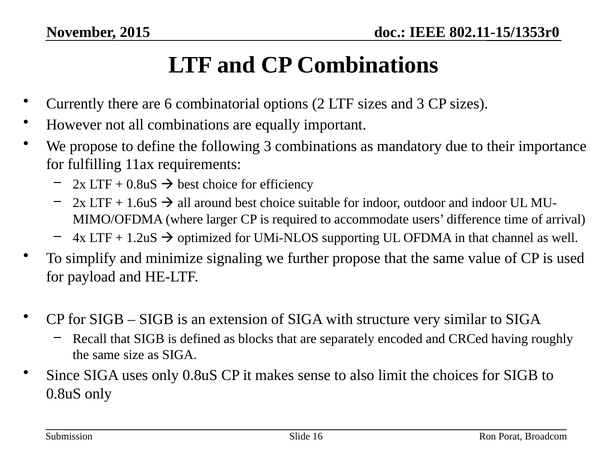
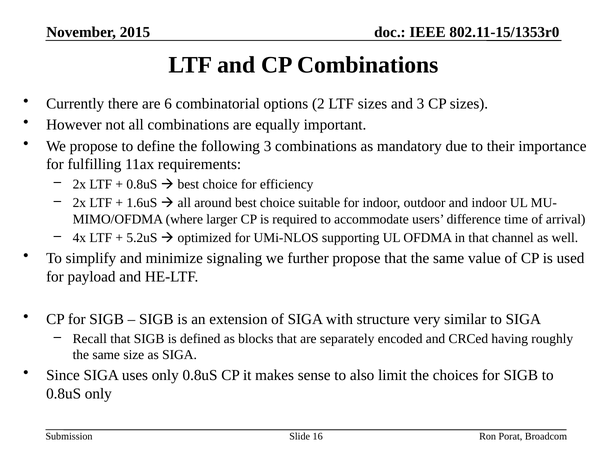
1.2uS: 1.2uS -> 5.2uS
